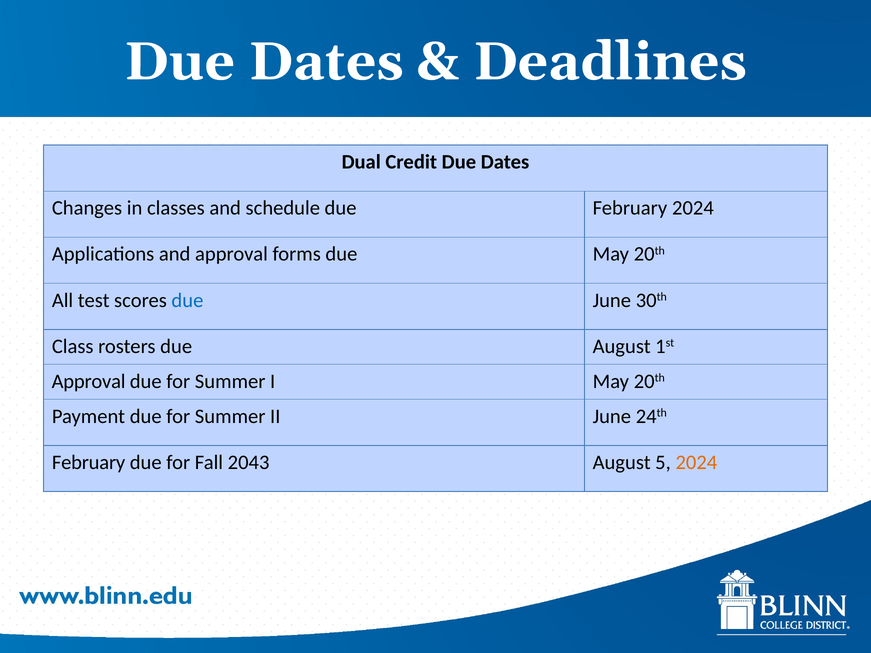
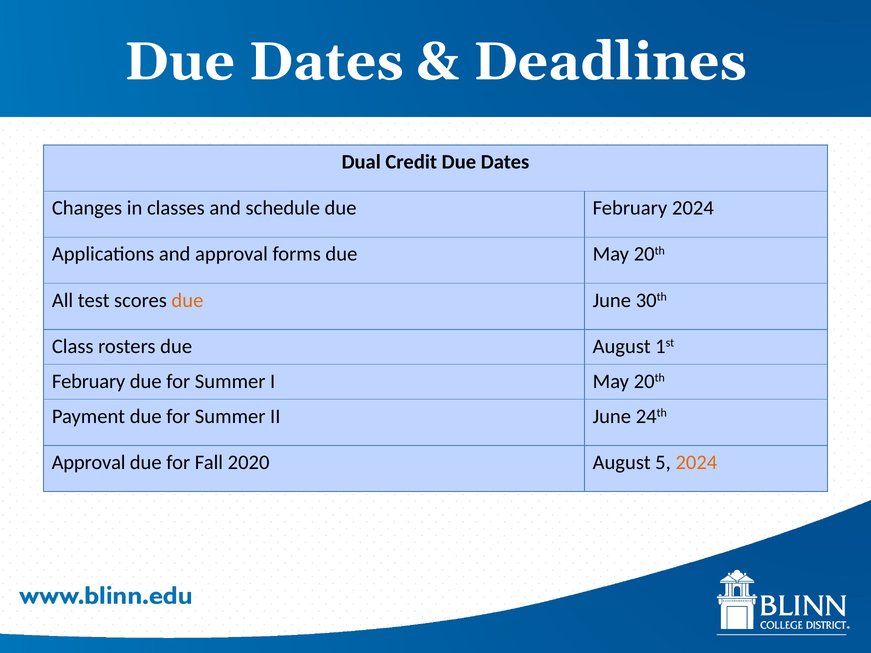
due at (187, 300) colour: blue -> orange
Approval at (89, 381): Approval -> February
February at (89, 463): February -> Approval
2043: 2043 -> 2020
